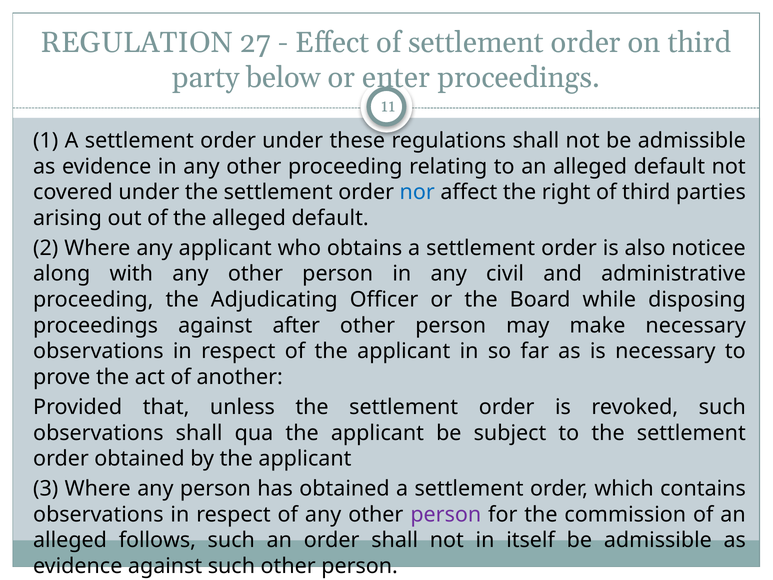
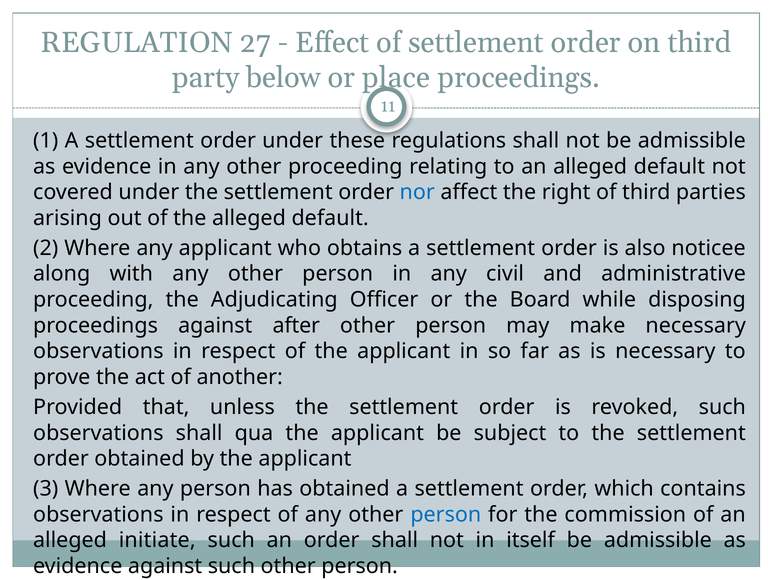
enter: enter -> place
person at (446, 514) colour: purple -> blue
follows: follows -> initiate
